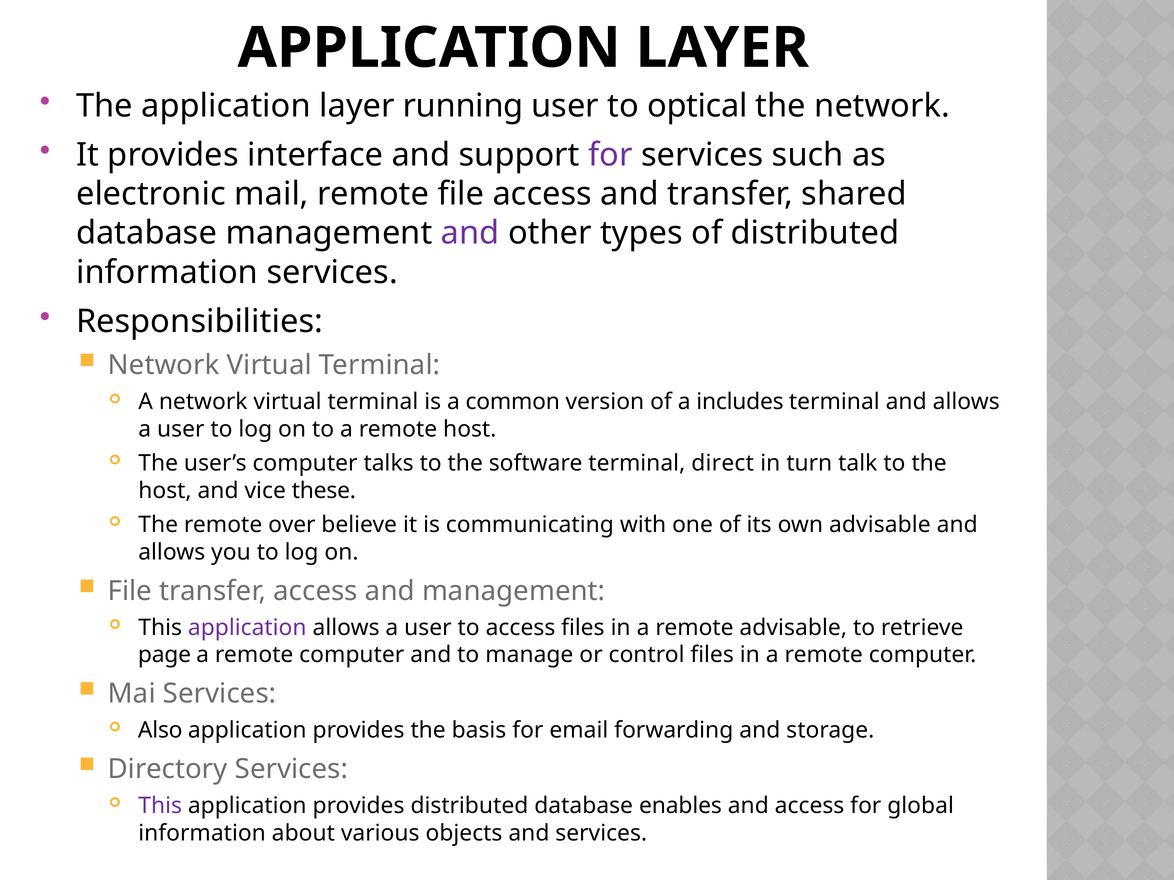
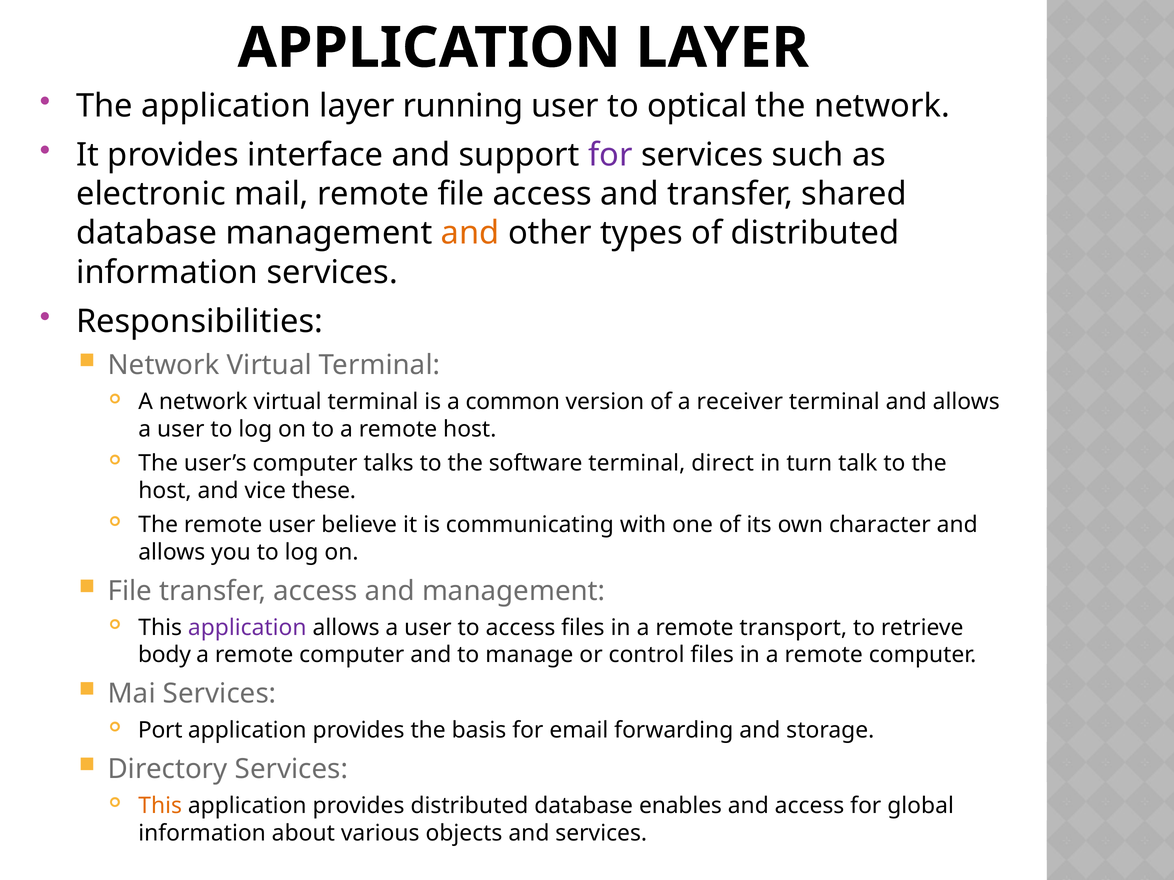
and at (470, 233) colour: purple -> orange
includes: includes -> receiver
remote over: over -> user
own advisable: advisable -> character
remote advisable: advisable -> transport
page: page -> body
Also: Also -> Port
This at (160, 806) colour: purple -> orange
